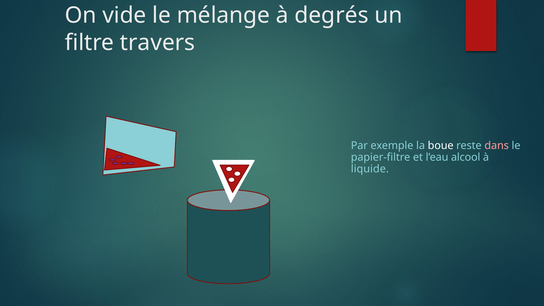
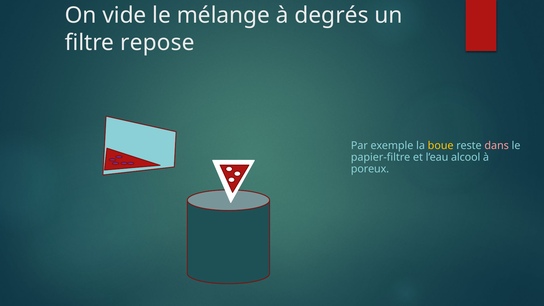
travers: travers -> repose
boue colour: white -> yellow
liquide: liquide -> poreux
